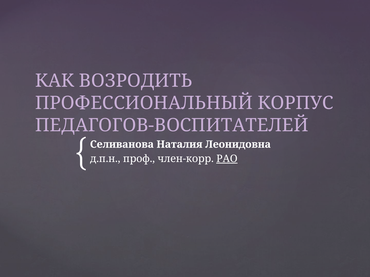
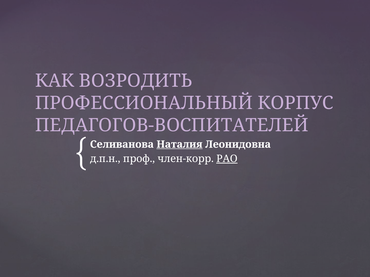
Наталия underline: none -> present
